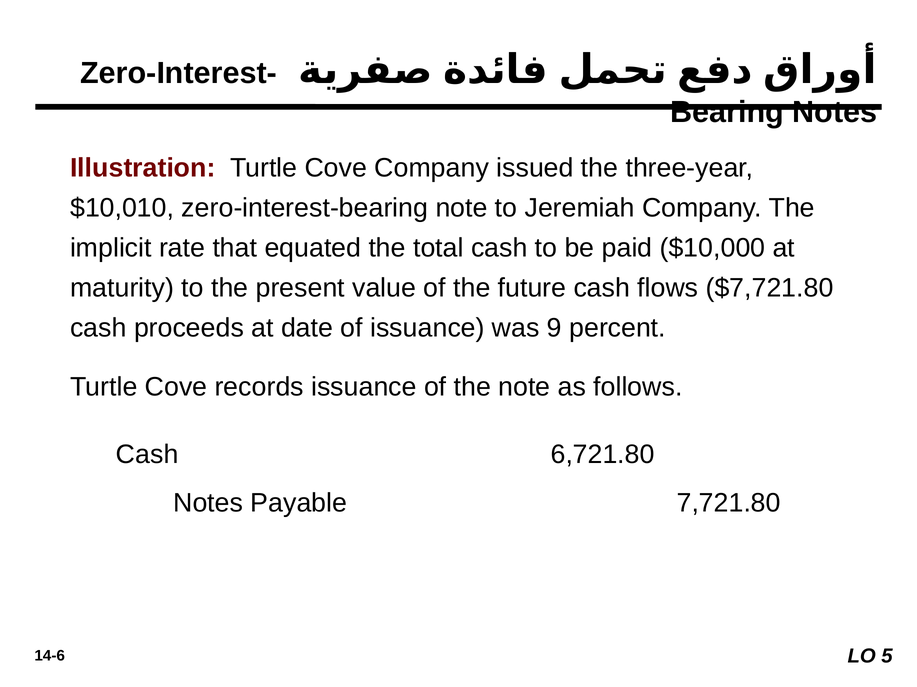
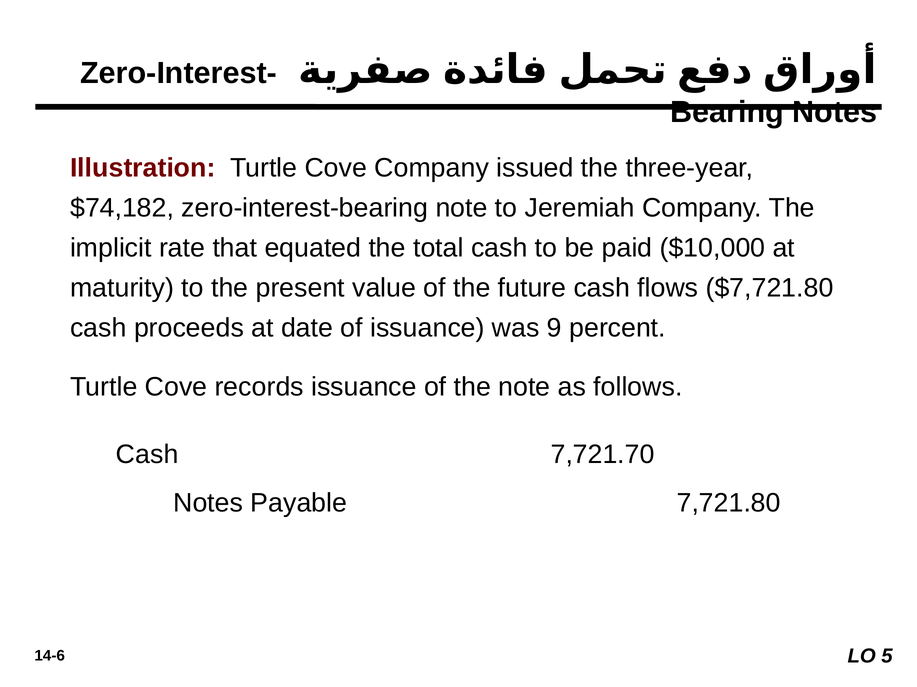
$10,010: $10,010 -> $74,182
6,721.80: 6,721.80 -> 7,721.70
